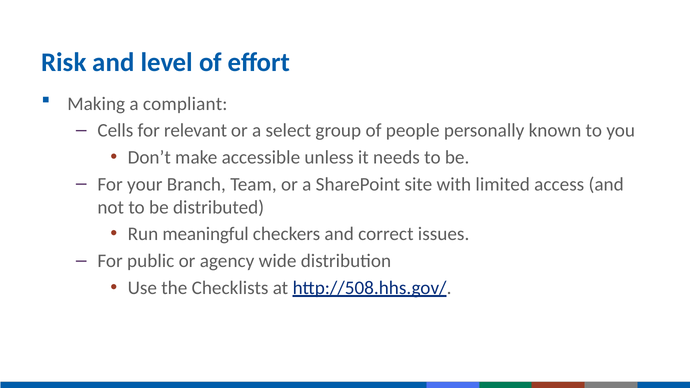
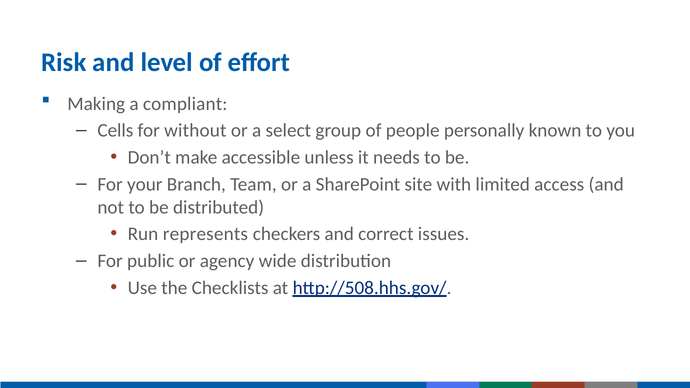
relevant: relevant -> without
meaningful: meaningful -> represents
